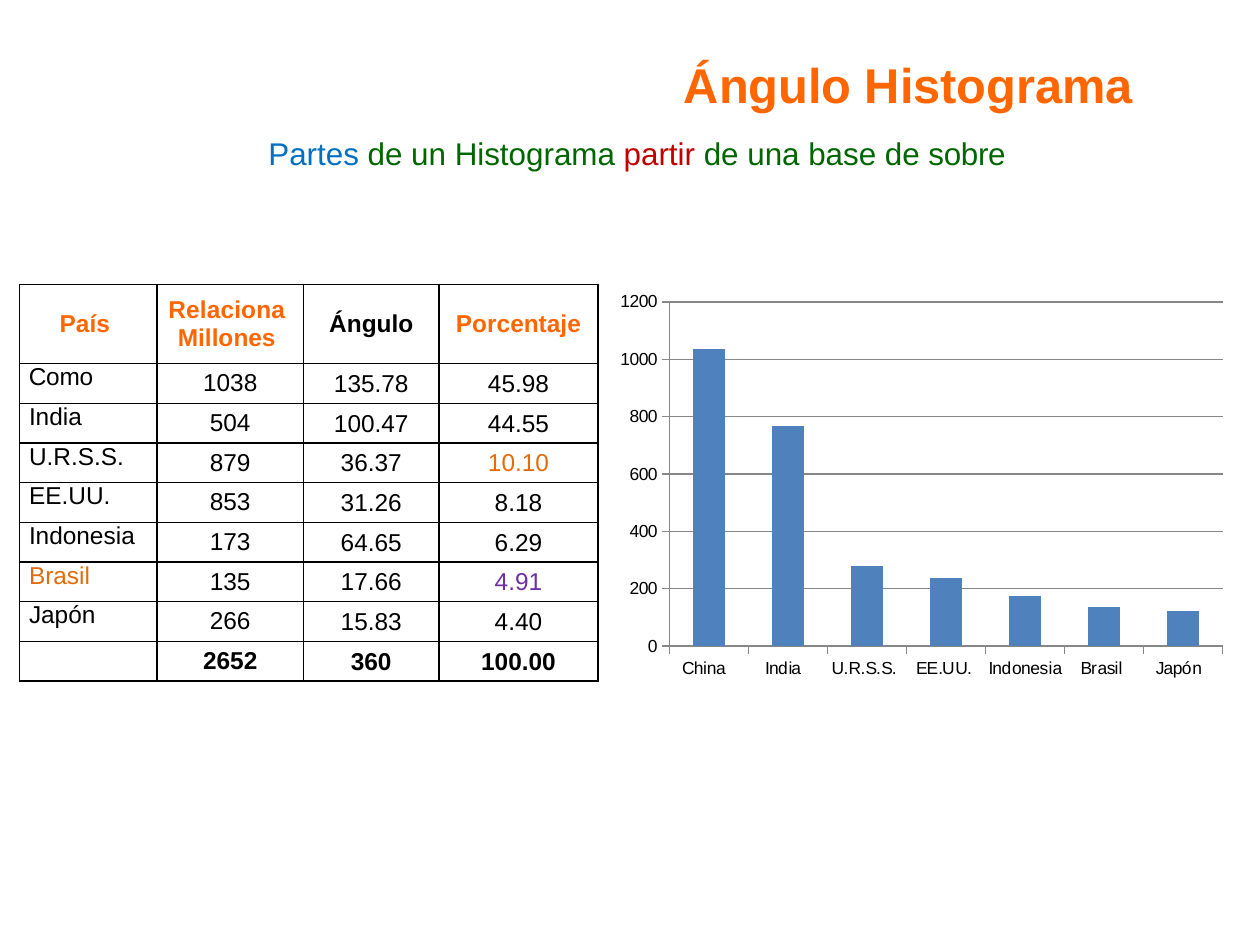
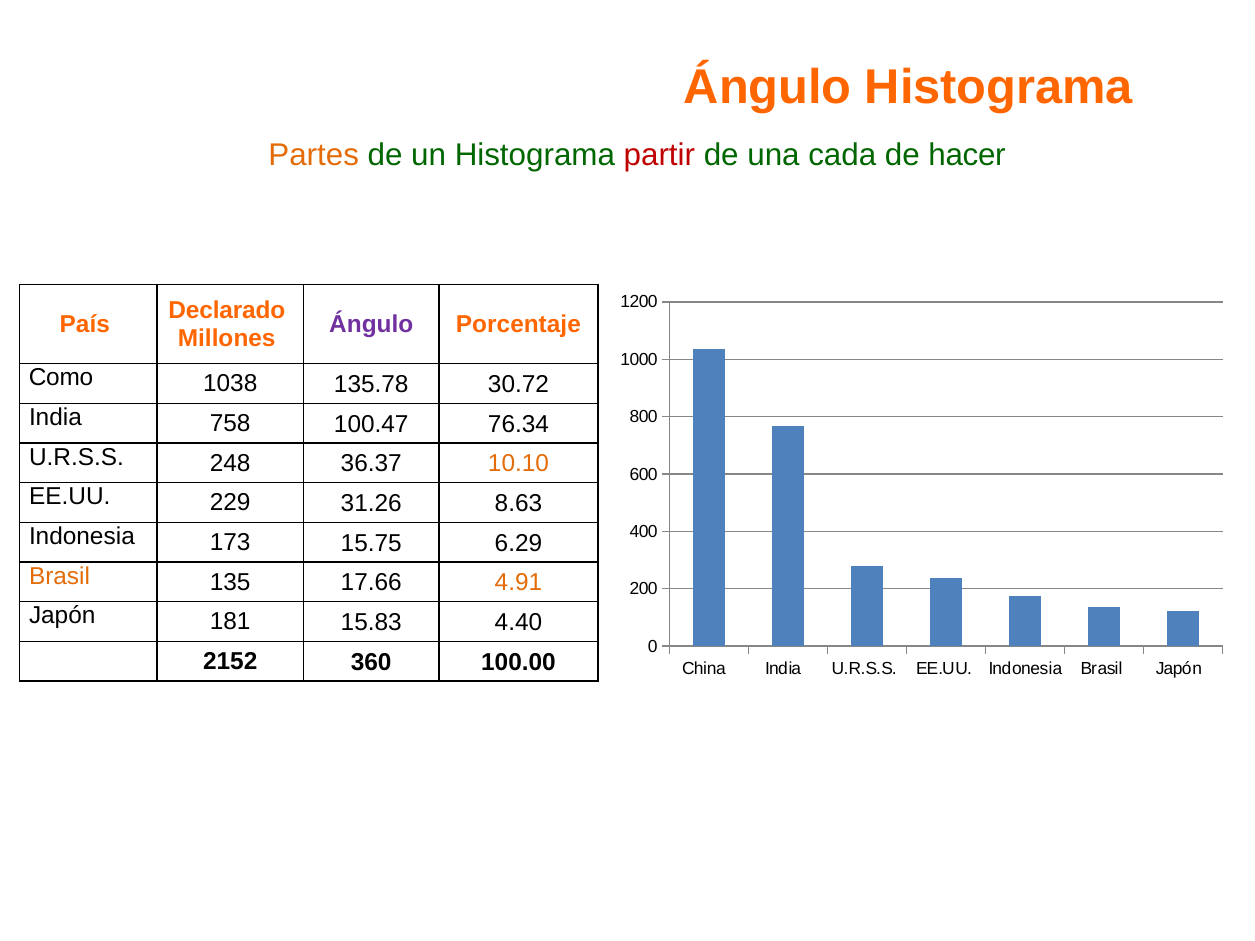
Partes colour: blue -> orange
base: base -> cada
sobre: sobre -> hacer
Relaciona: Relaciona -> Declarado
Ángulo at (371, 324) colour: black -> purple
45.98: 45.98 -> 30.72
504: 504 -> 758
44.55: 44.55 -> 76.34
879: 879 -> 248
853: 853 -> 229
8.18: 8.18 -> 8.63
64.65: 64.65 -> 15.75
4.91 colour: purple -> orange
266: 266 -> 181
2652: 2652 -> 2152
